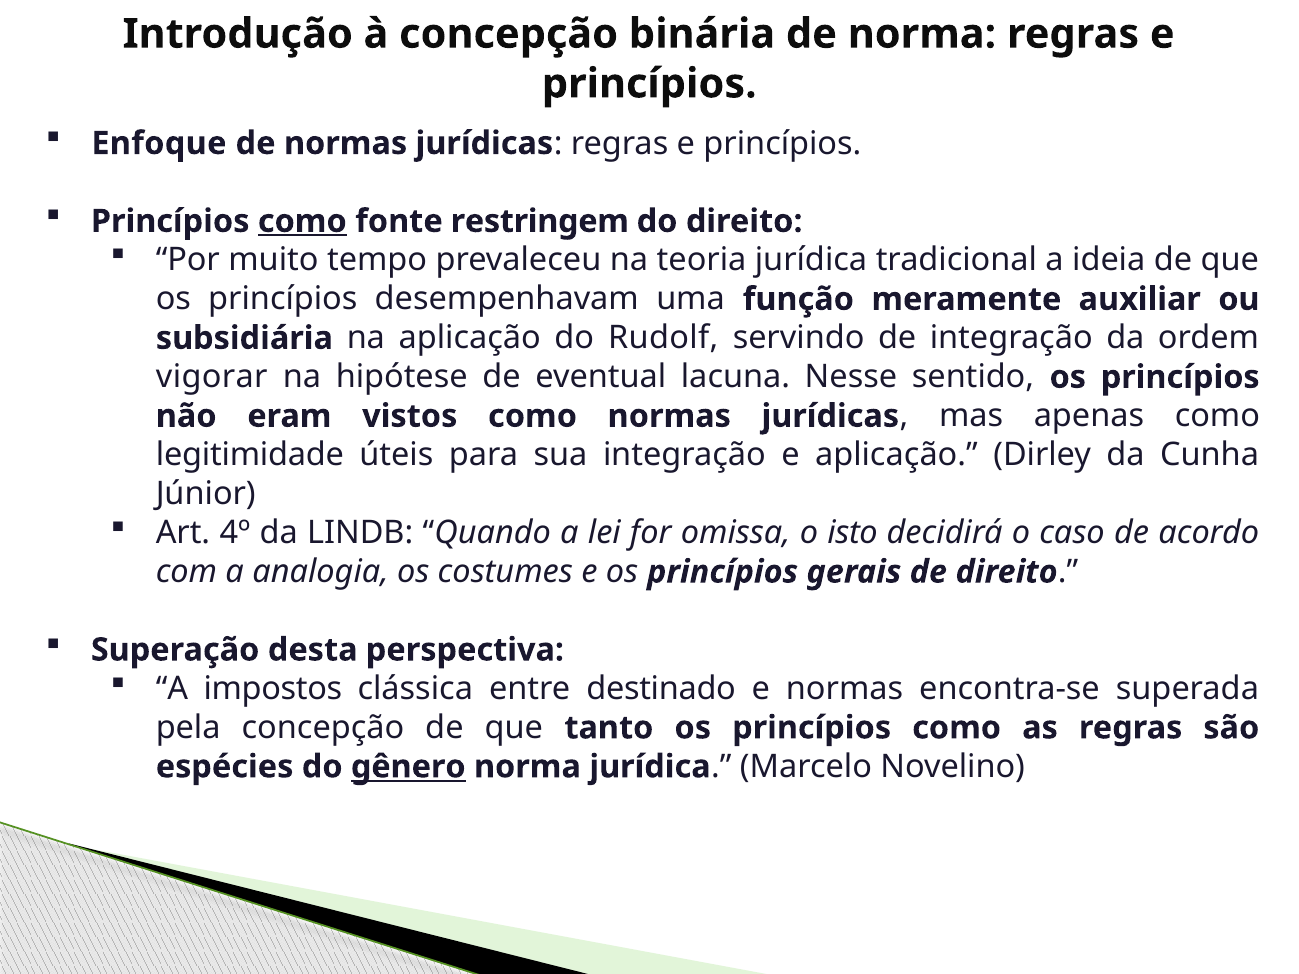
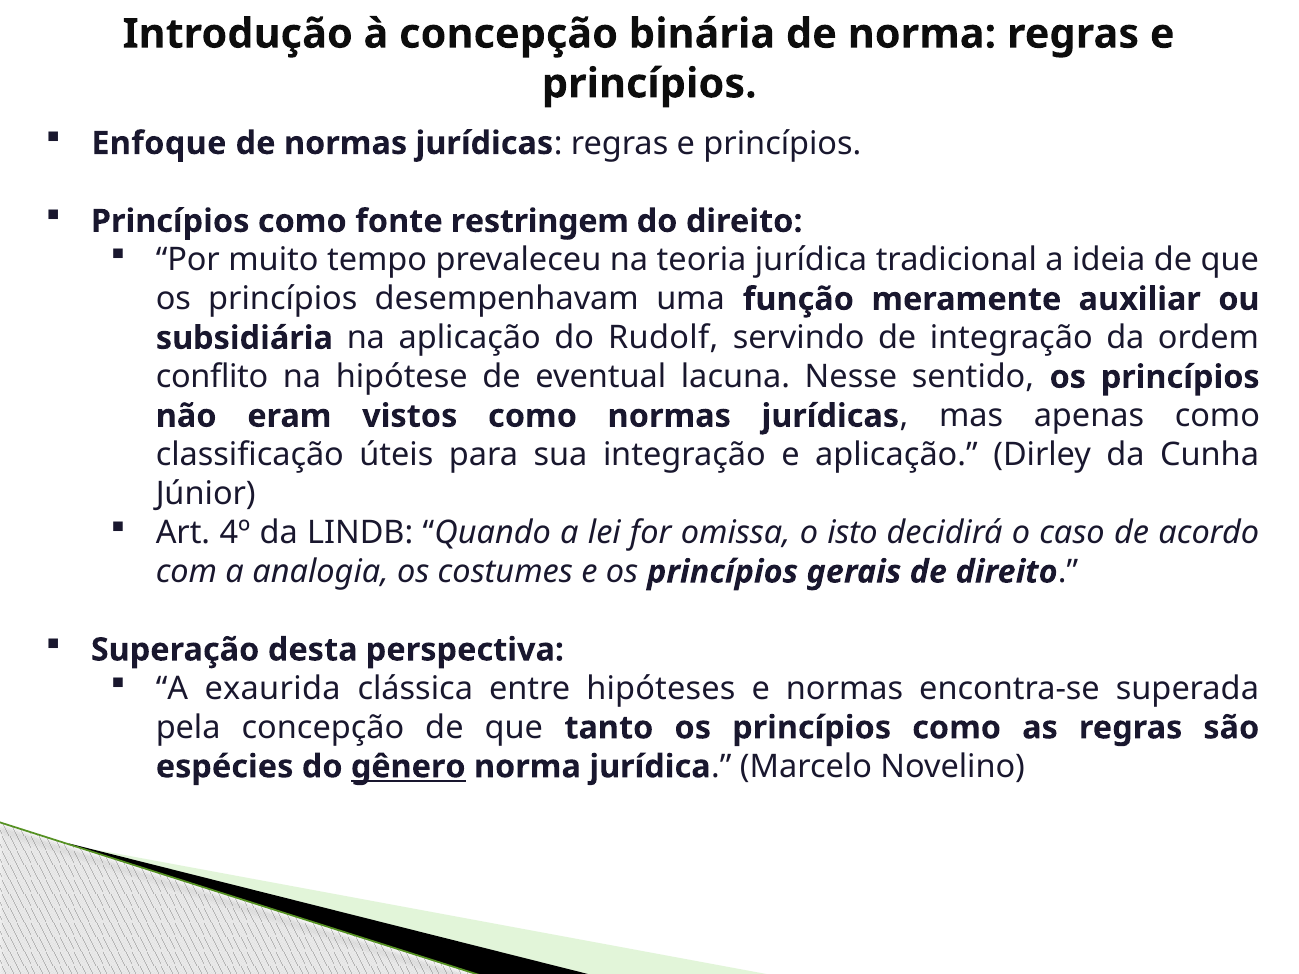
como at (302, 221) underline: present -> none
vigorar: vigorar -> conflito
legitimidade: legitimidade -> classificação
impostos: impostos -> exaurida
destinado: destinado -> hipóteses
